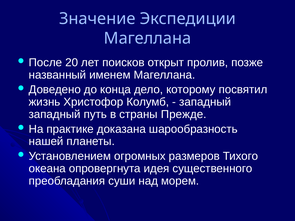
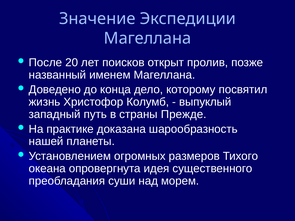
западный at (205, 102): западный -> выпуклый
